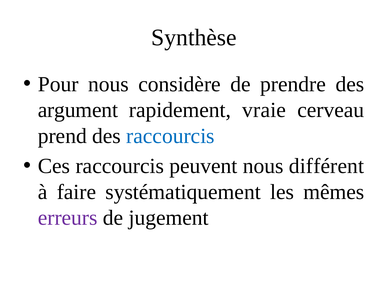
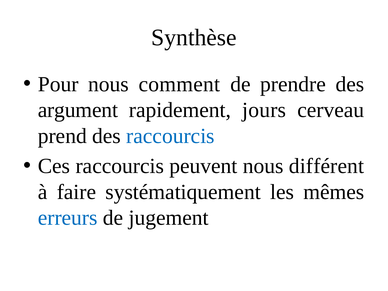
considère: considère -> comment
vraie: vraie -> jours
erreurs colour: purple -> blue
